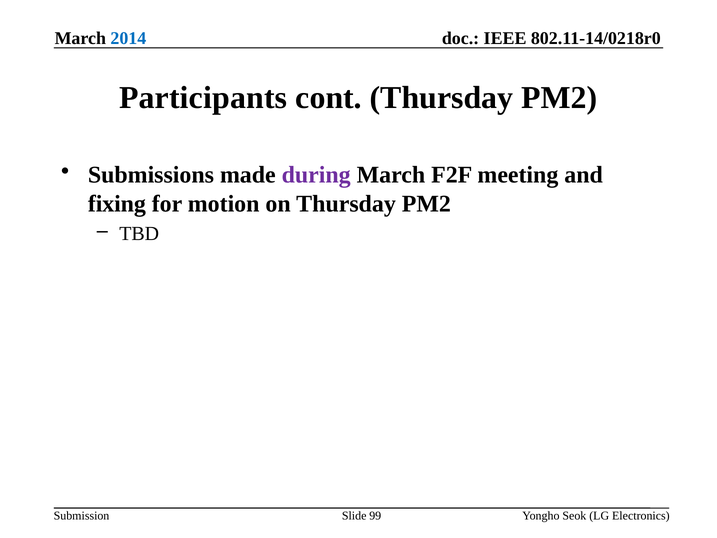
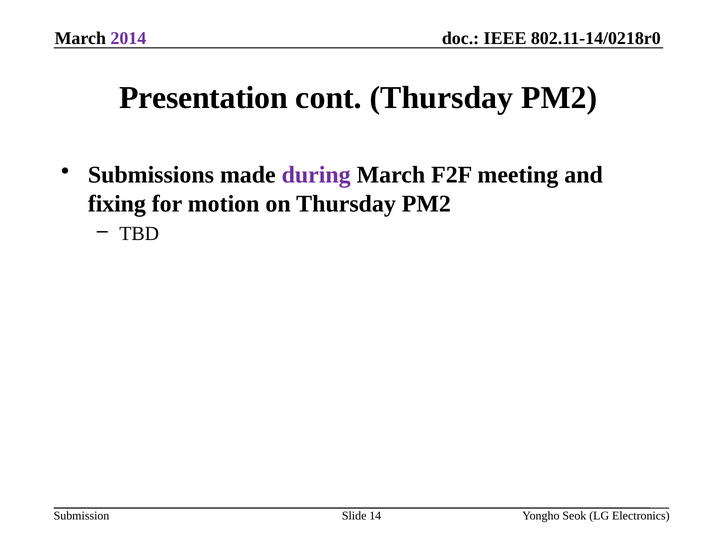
2014 colour: blue -> purple
Participants: Participants -> Presentation
99: 99 -> 14
